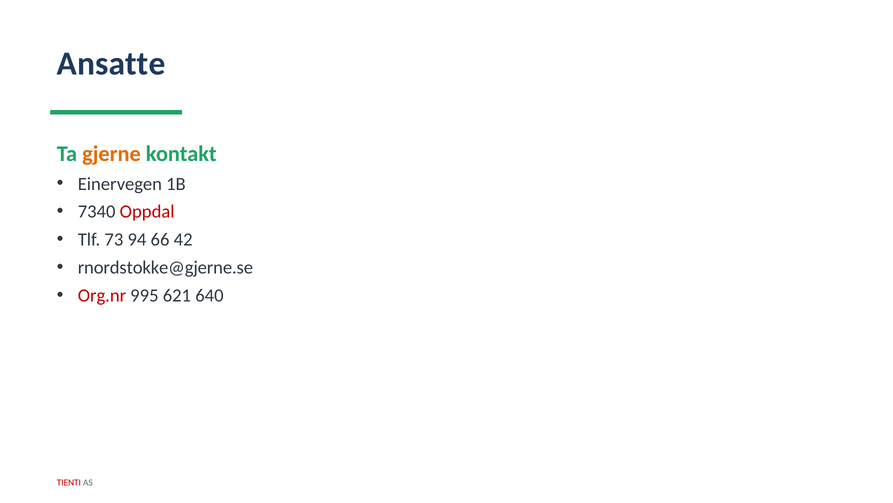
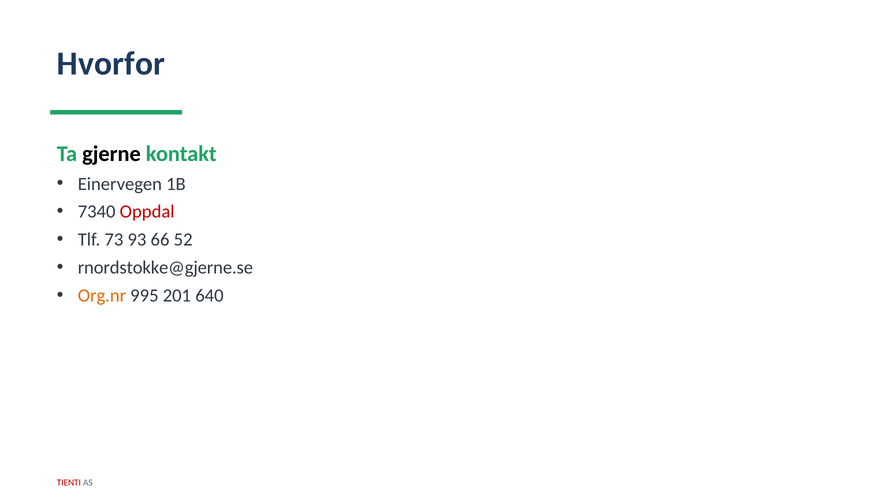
Ansatte: Ansatte -> Hvorfor
gjerne colour: orange -> black
94: 94 -> 93
42: 42 -> 52
Org.nr colour: red -> orange
621: 621 -> 201
